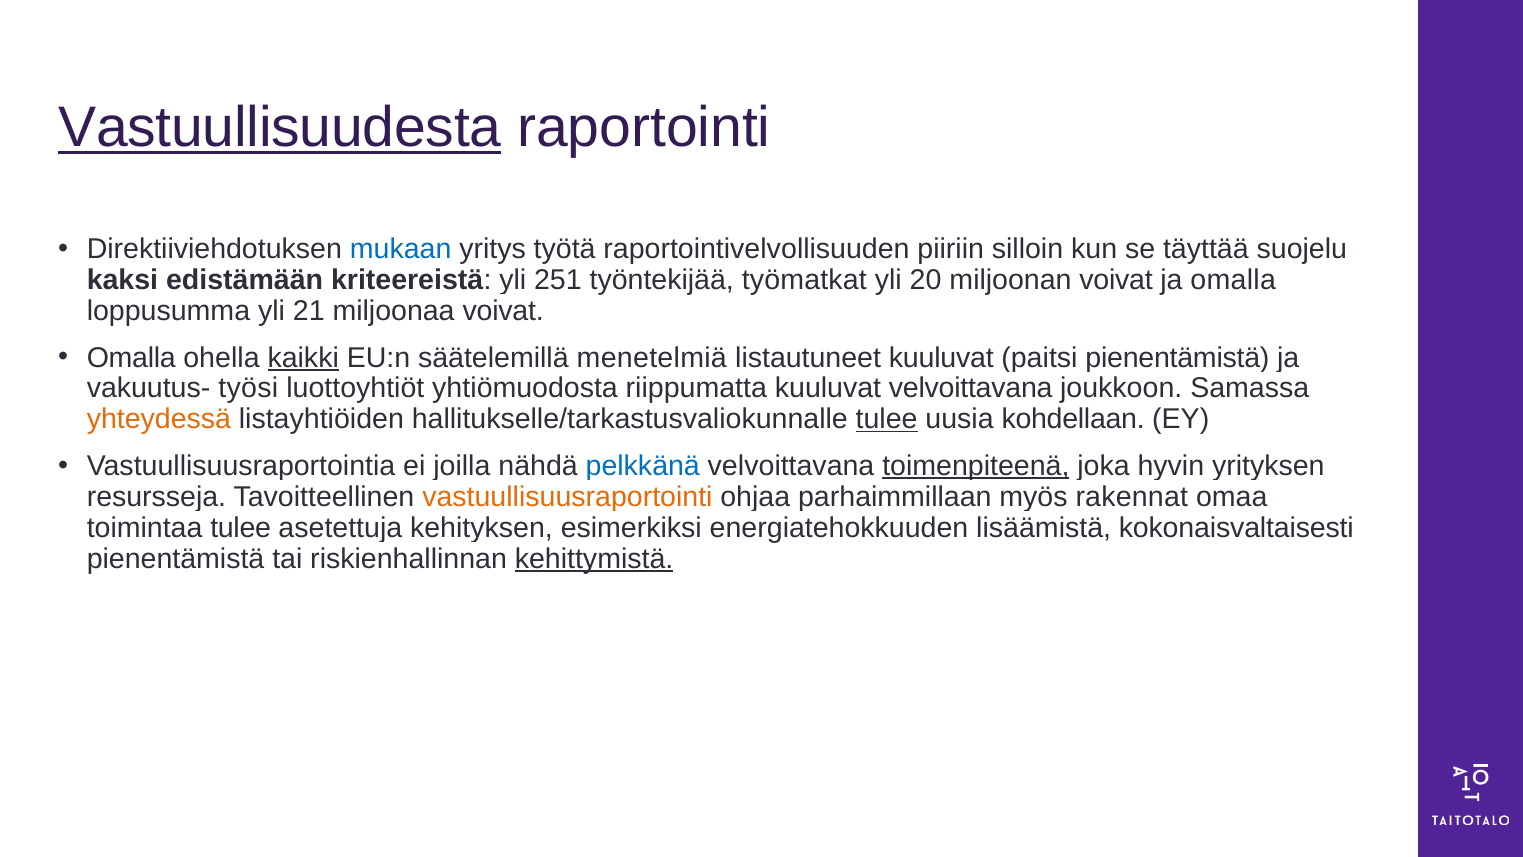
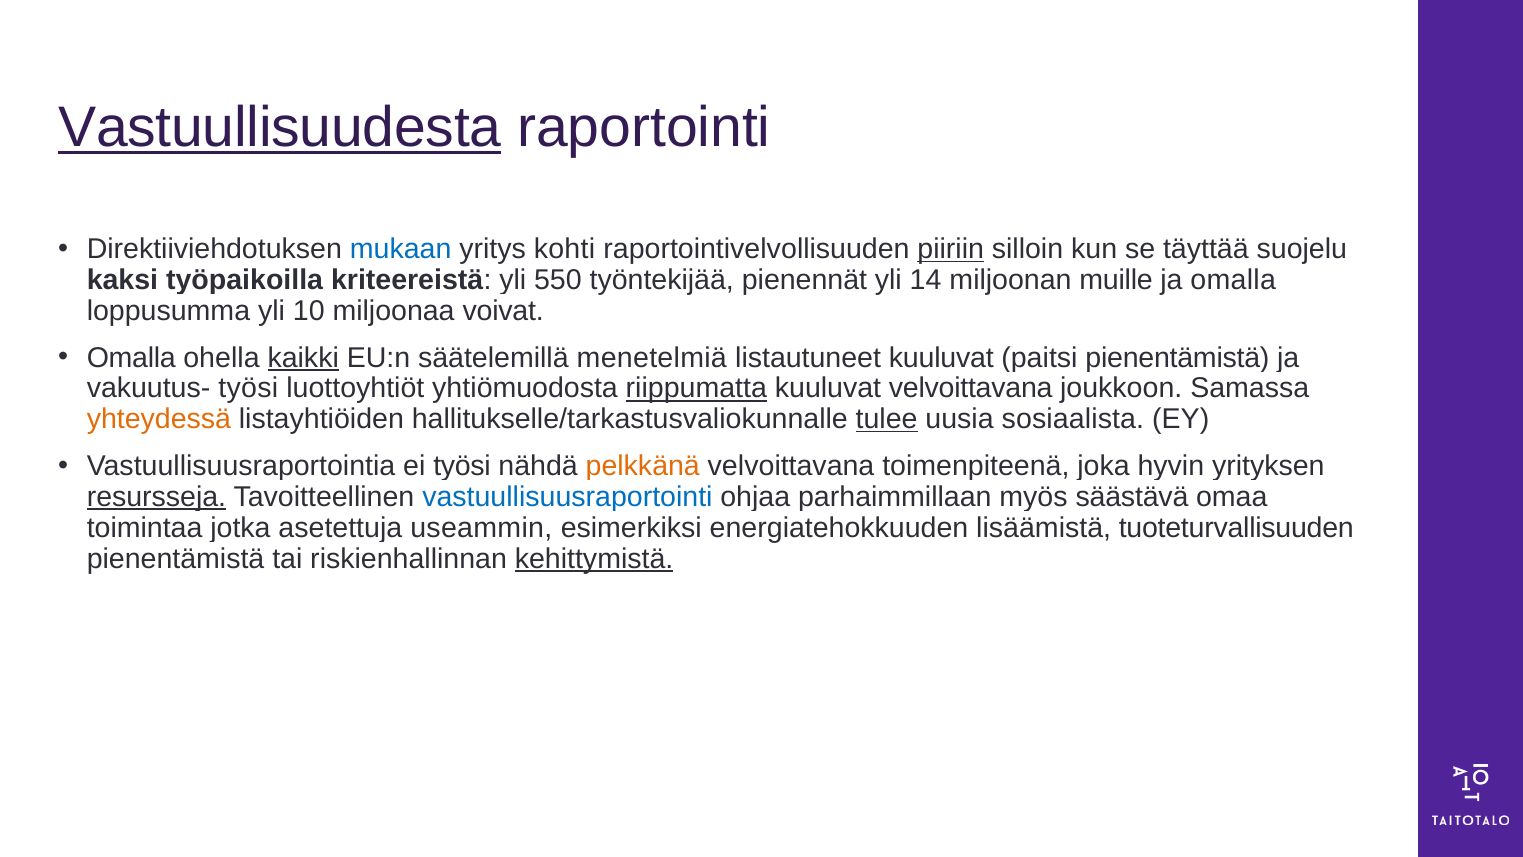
työtä: työtä -> kohti
piiriin underline: none -> present
edistämään: edistämään -> työpaikoilla
251: 251 -> 550
työmatkat: työmatkat -> pienennät
20: 20 -> 14
miljoonan voivat: voivat -> muille
21: 21 -> 10
riippumatta underline: none -> present
kohdellaan: kohdellaan -> sosiaalista
ei joilla: joilla -> työsi
pelkkänä colour: blue -> orange
toimenpiteenä underline: present -> none
resursseja underline: none -> present
vastuullisuusraportointi colour: orange -> blue
rakennat: rakennat -> säästävä
toimintaa tulee: tulee -> jotka
kehityksen: kehityksen -> useammin
kokonaisvaltaisesti: kokonaisvaltaisesti -> tuoteturvallisuuden
